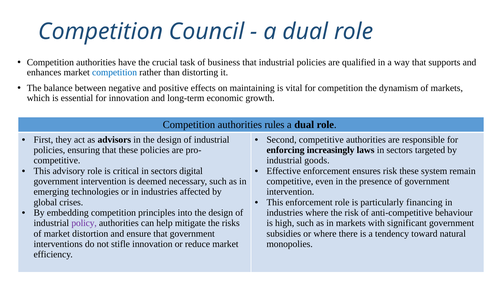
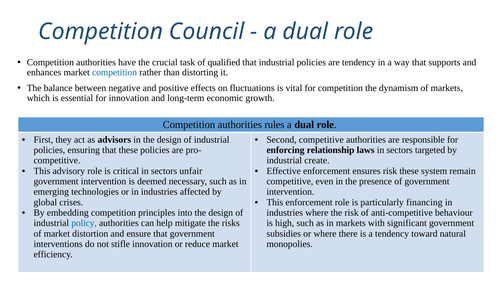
business: business -> qualified
are qualified: qualified -> tendency
maintaining: maintaining -> fluctuations
increasingly: increasingly -> relationship
goods: goods -> create
digital: digital -> unfair
policy colour: purple -> blue
